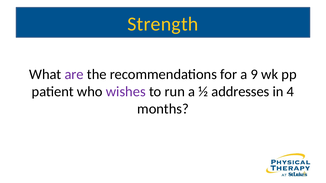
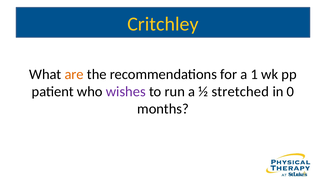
Strength: Strength -> Critchley
are colour: purple -> orange
9: 9 -> 1
addresses: addresses -> stretched
4: 4 -> 0
